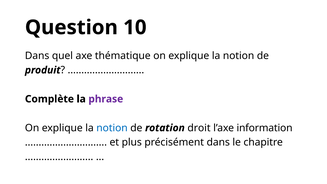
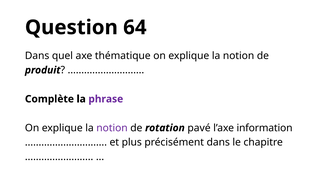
10: 10 -> 64
notion at (112, 128) colour: blue -> purple
droit: droit -> pavé
